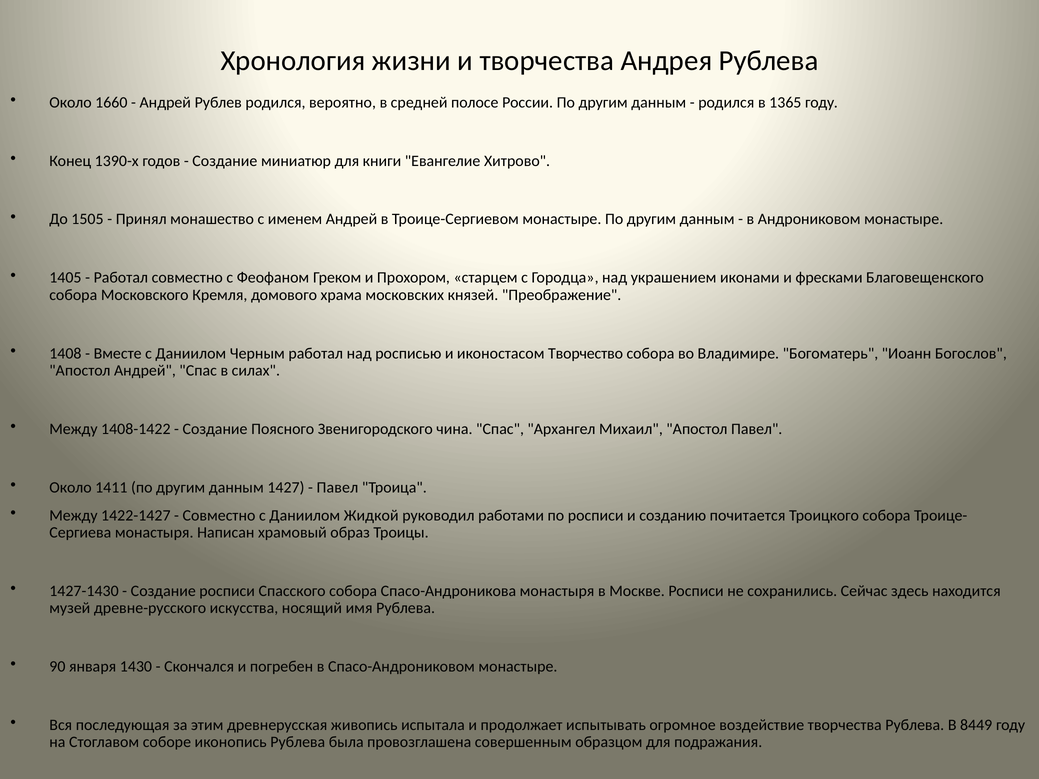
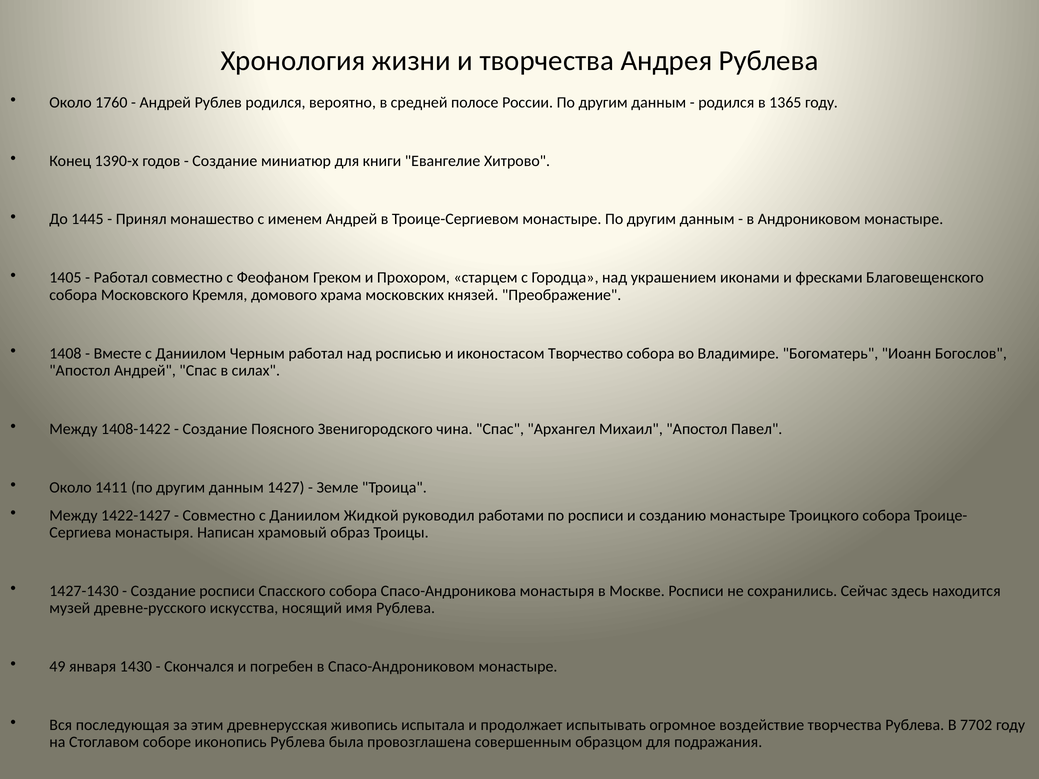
1660: 1660 -> 1760
1505: 1505 -> 1445
Павел at (337, 487): Павел -> Земле
созданию почитается: почитается -> монастыре
90: 90 -> 49
8449: 8449 -> 7702
